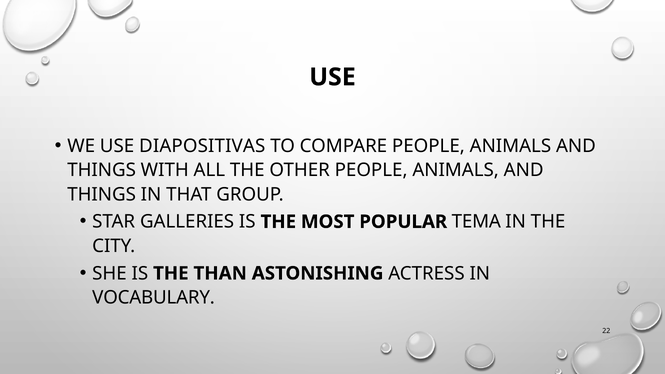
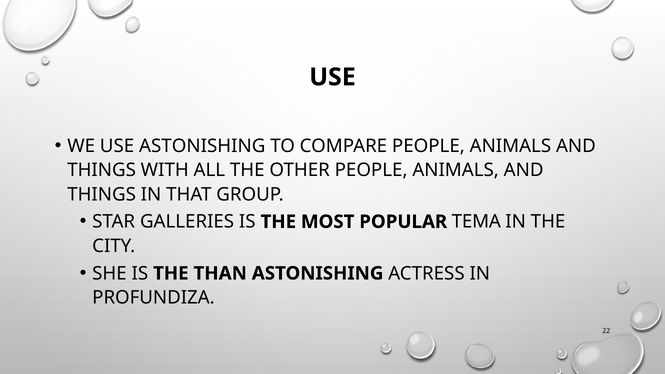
USE DIAPOSITIVAS: DIAPOSITIVAS -> ASTONISHING
VOCABULARY: VOCABULARY -> PROFUNDIZA
